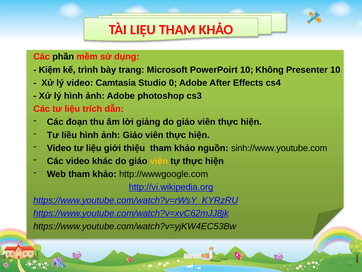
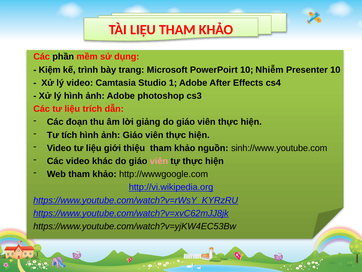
Không: Không -> Nhiễm
0: 0 -> 1
liều: liều -> tích
viên at (159, 161) colour: yellow -> pink
